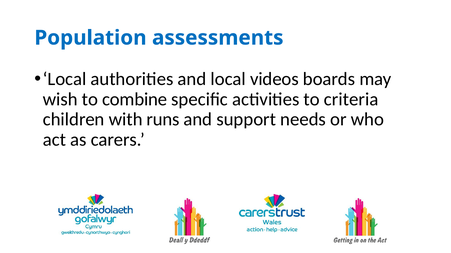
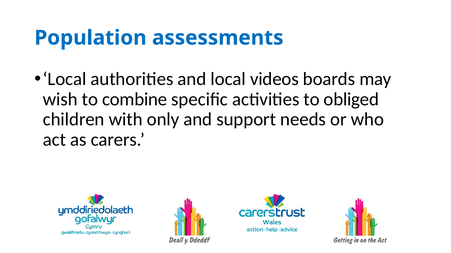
criteria: criteria -> obliged
runs: runs -> only
